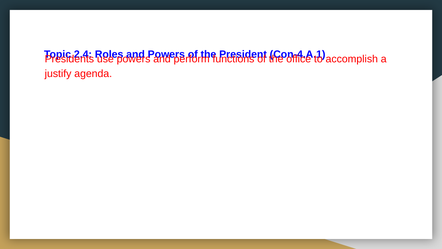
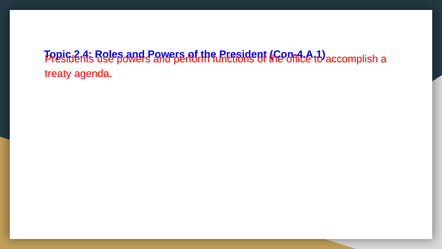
justify: justify -> treaty
